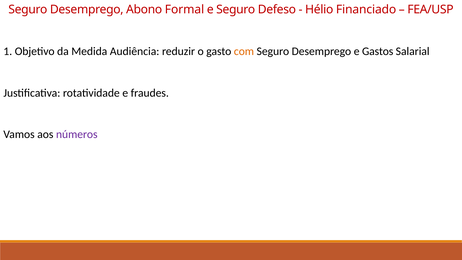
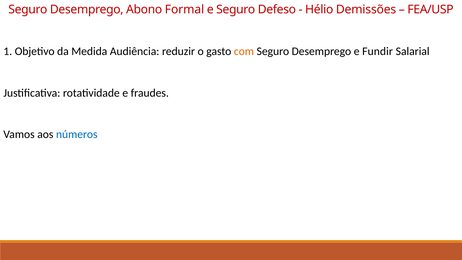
Financiado: Financiado -> Demissões
Gastos: Gastos -> Fundir
números colour: purple -> blue
